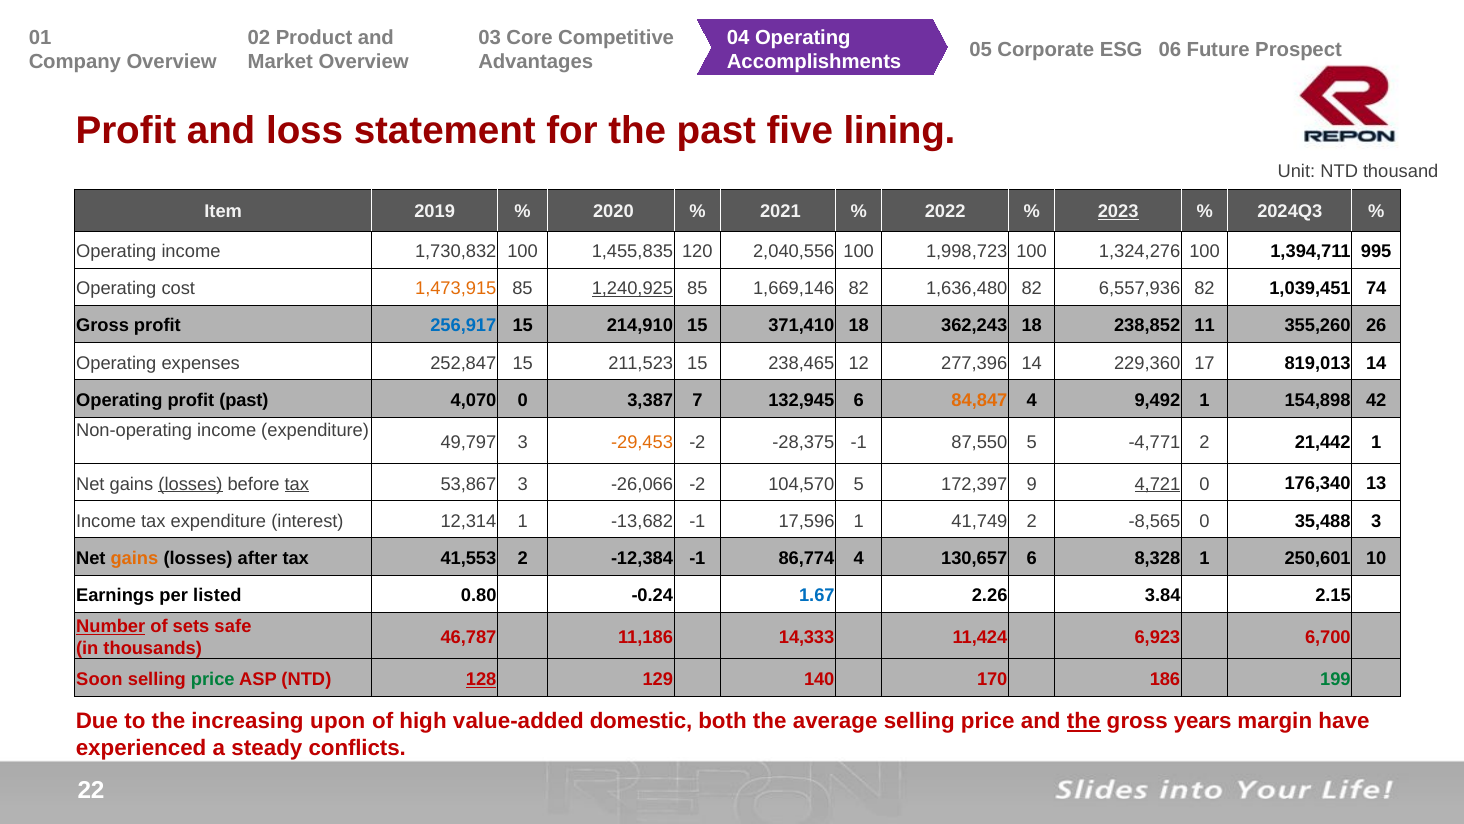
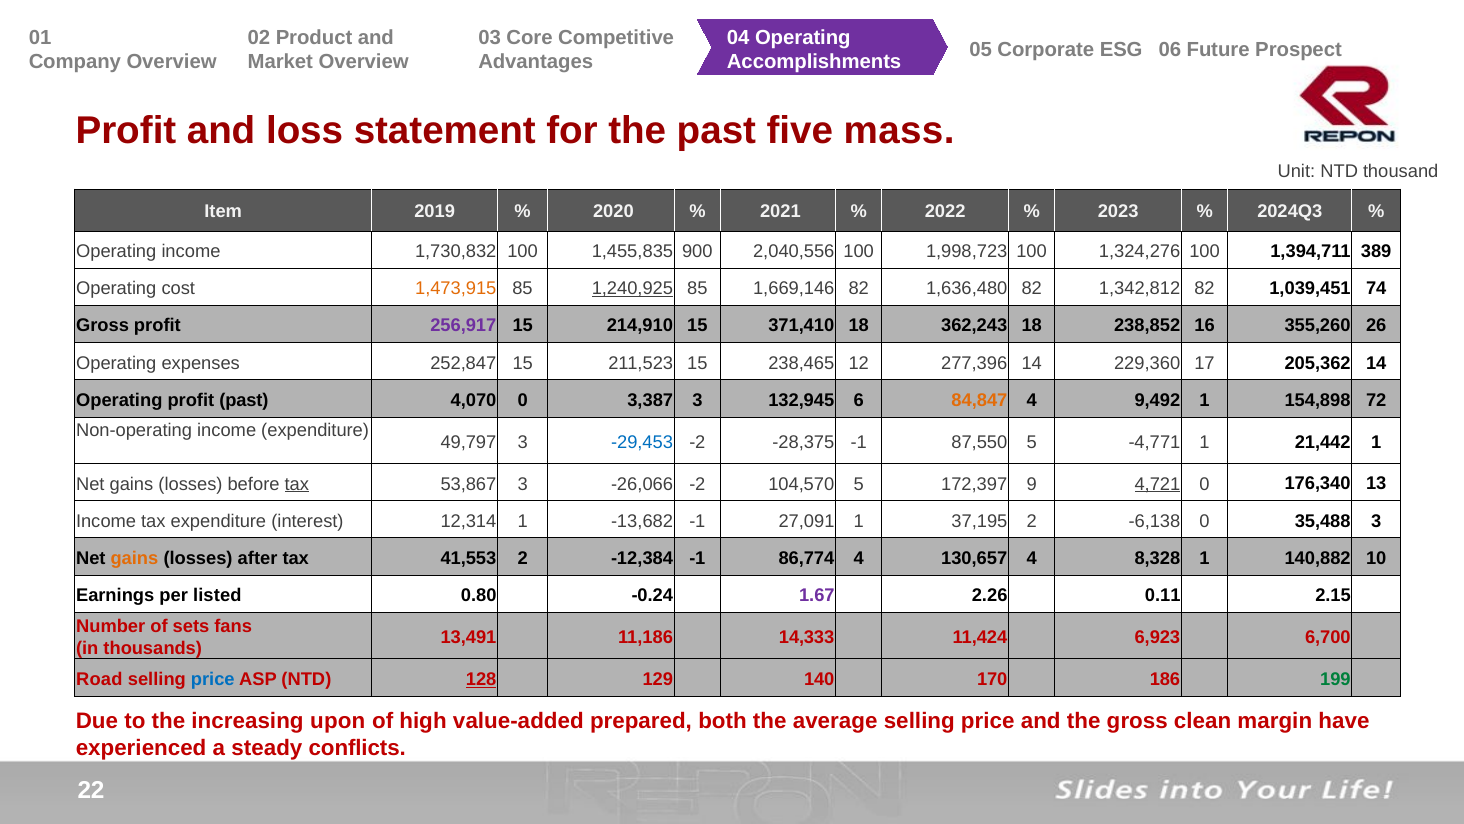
lining: lining -> mass
2023 underline: present -> none
120: 120 -> 900
995: 995 -> 389
6,557,936: 6,557,936 -> 1,342,812
256,917 colour: blue -> purple
11: 11 -> 16
819,013: 819,013 -> 205,362
3,387 7: 7 -> 3
42: 42 -> 72
-29,453 colour: orange -> blue
-4,771 2: 2 -> 1
losses at (190, 484) underline: present -> none
17,596: 17,596 -> 27,091
41,749: 41,749 -> 37,195
-8,565: -8,565 -> -6,138
130,657 6: 6 -> 4
250,601: 250,601 -> 140,882
1.67 colour: blue -> purple
3.84: 3.84 -> 0.11
Number underline: present -> none
safe: safe -> fans
46,787: 46,787 -> 13,491
Soon: Soon -> Road
price at (213, 679) colour: green -> blue
domestic: domestic -> prepared
the at (1084, 721) underline: present -> none
years: years -> clean
